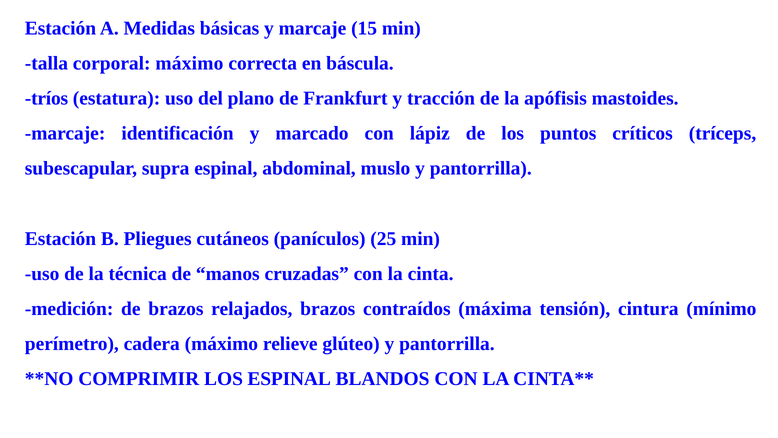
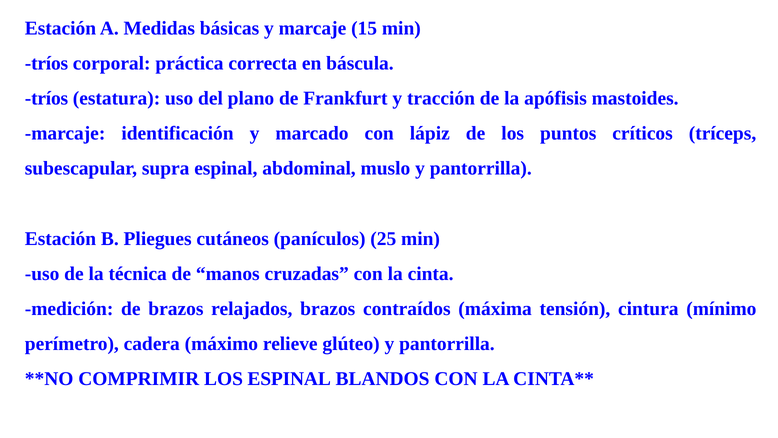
talla at (46, 63): talla -> tríos
corporal máximo: máximo -> práctica
